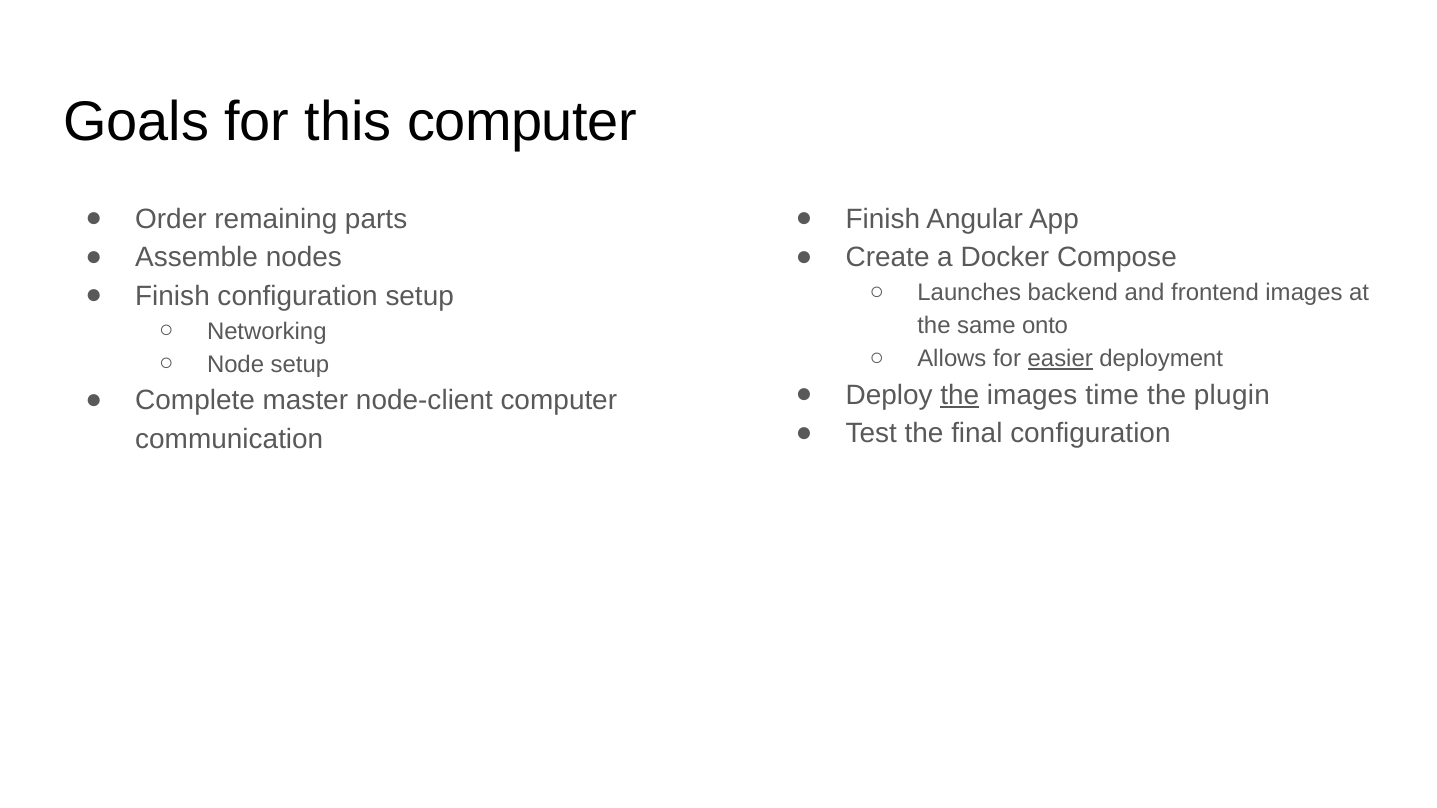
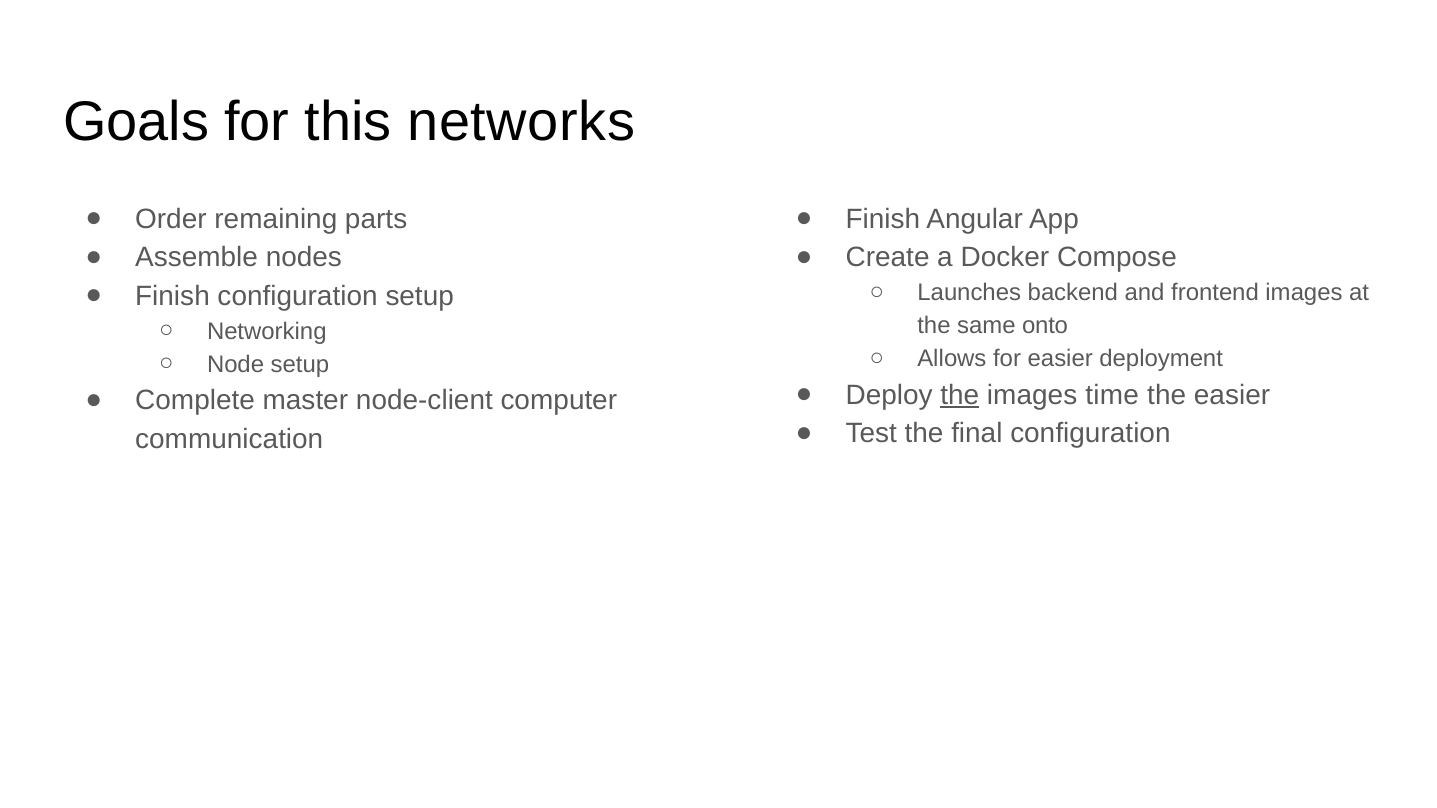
this computer: computer -> networks
easier at (1060, 359) underline: present -> none
the plugin: plugin -> easier
